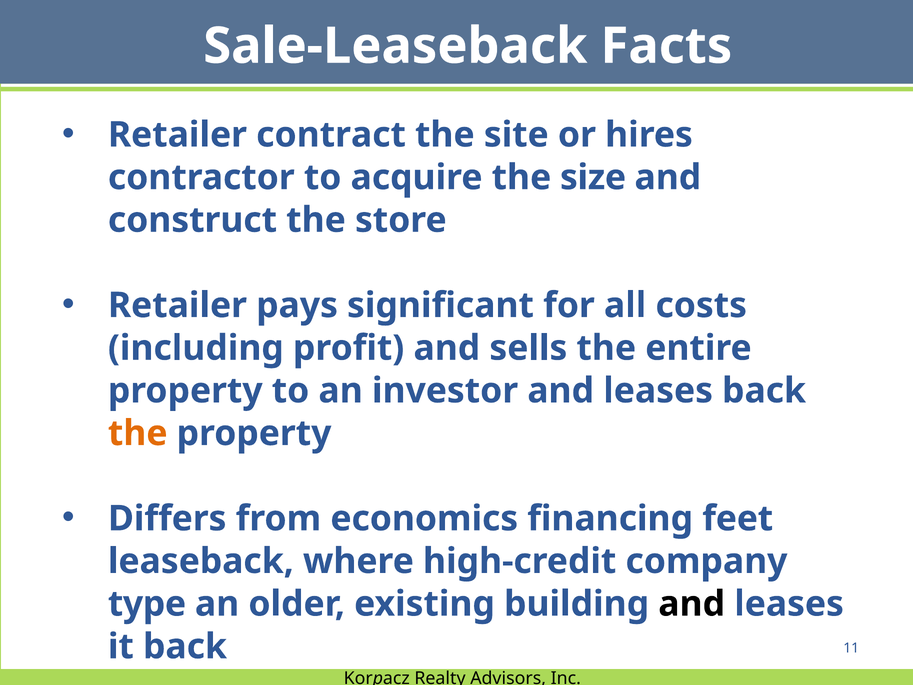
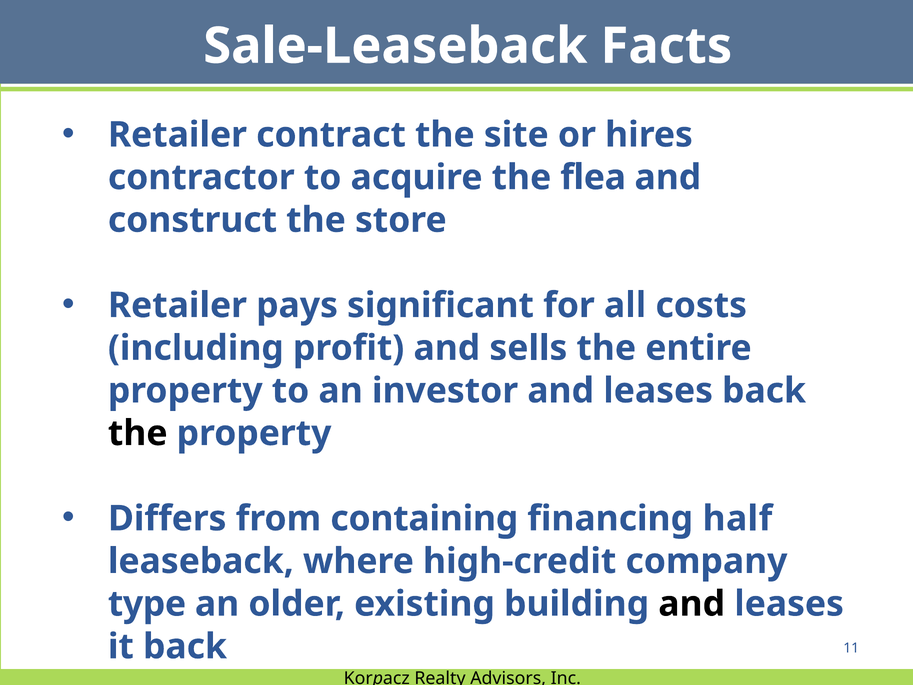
size: size -> flea
the at (138, 433) colour: orange -> black
economics: economics -> containing
feet: feet -> half
